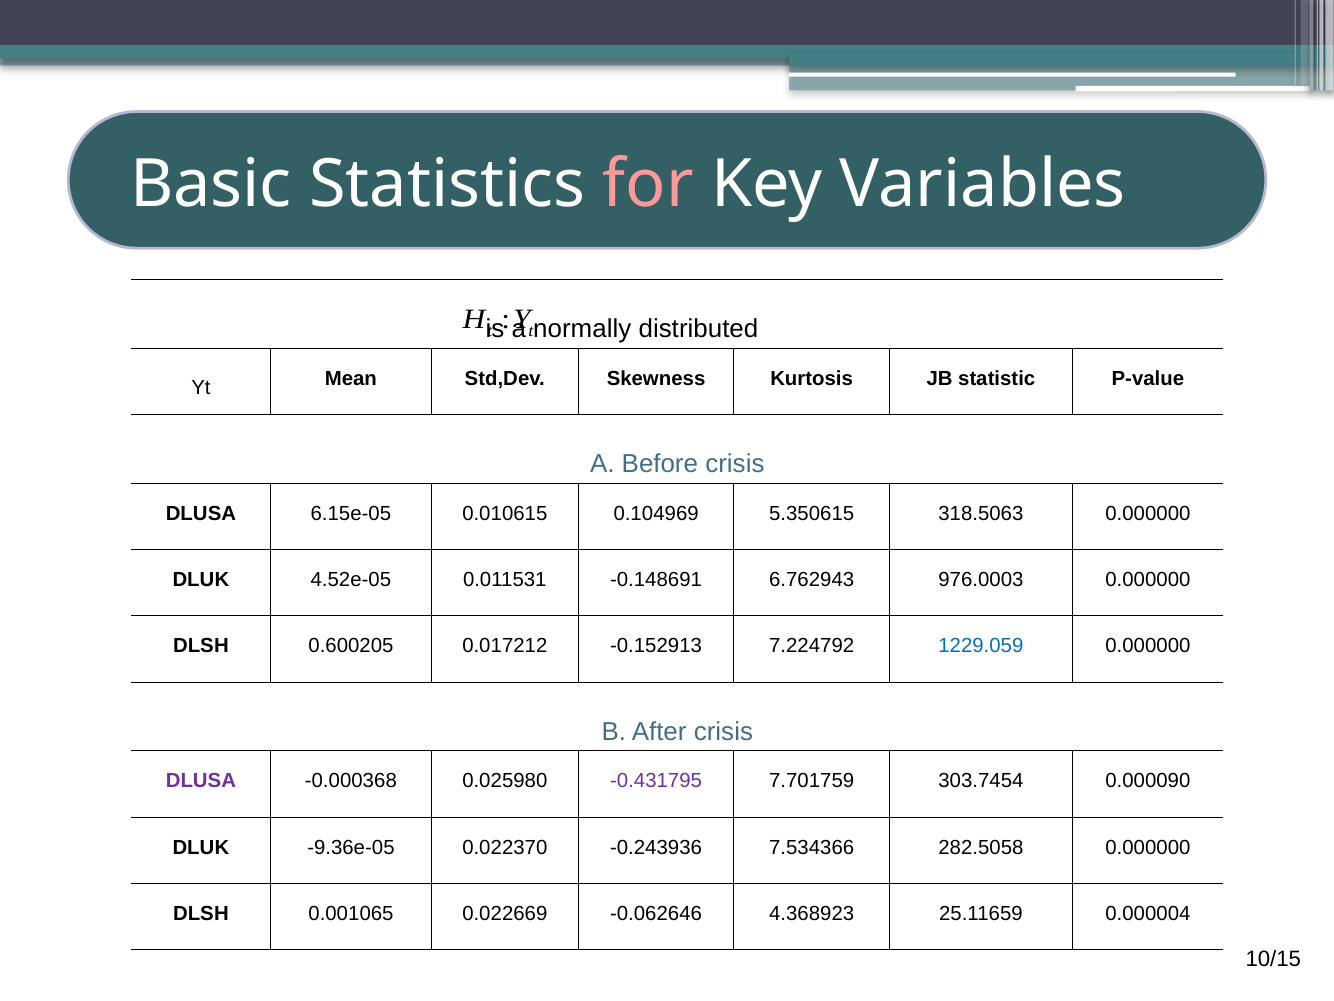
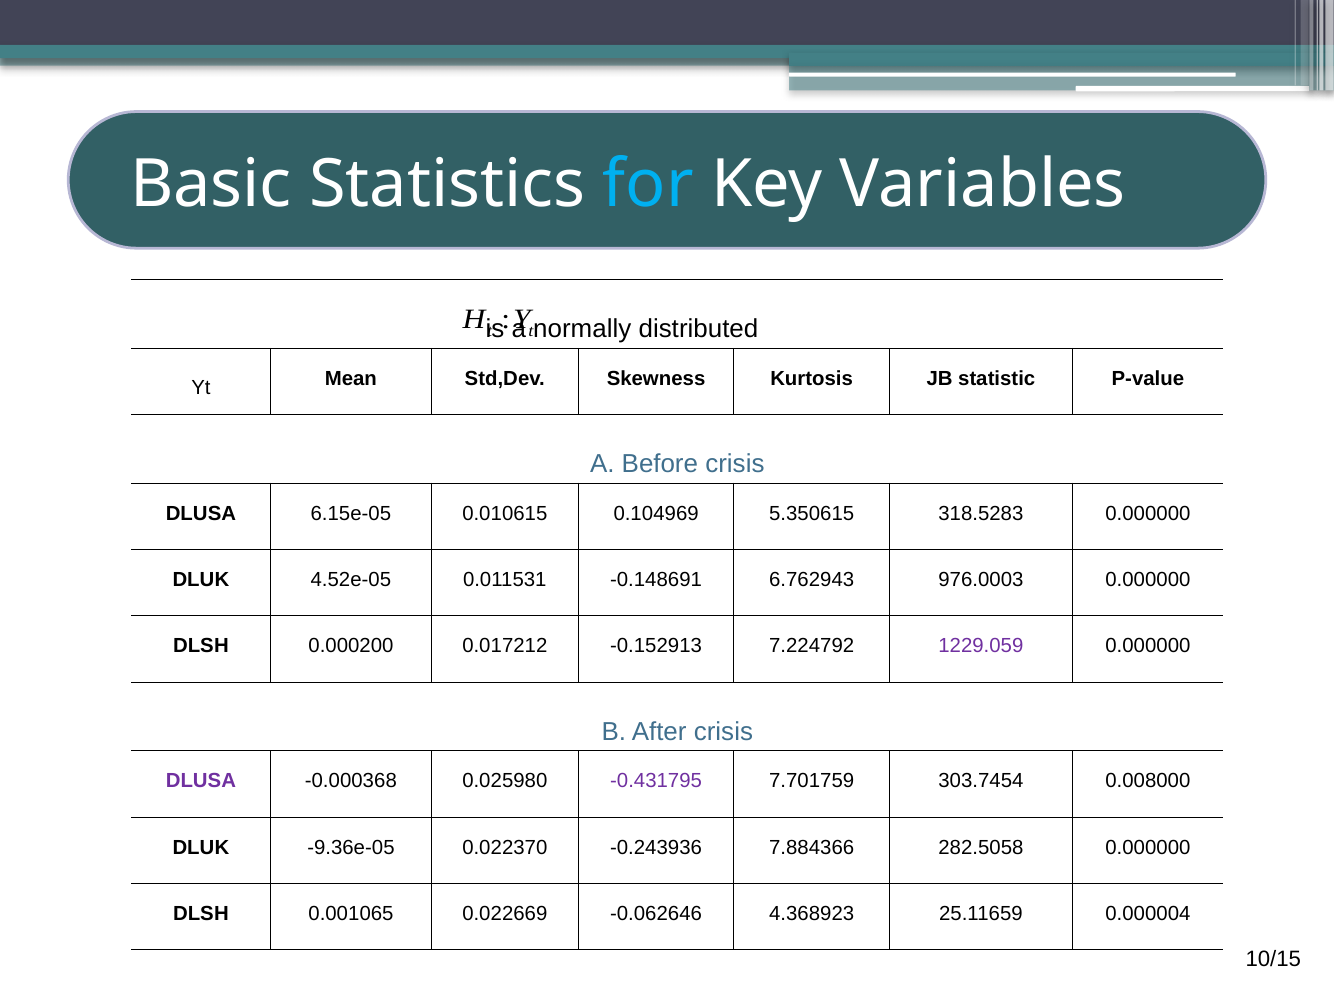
for colour: pink -> light blue
318.5063: 318.5063 -> 318.5283
0.600205: 0.600205 -> 0.000200
1229.059 colour: blue -> purple
0.000090: 0.000090 -> 0.008000
7.534366: 7.534366 -> 7.884366
